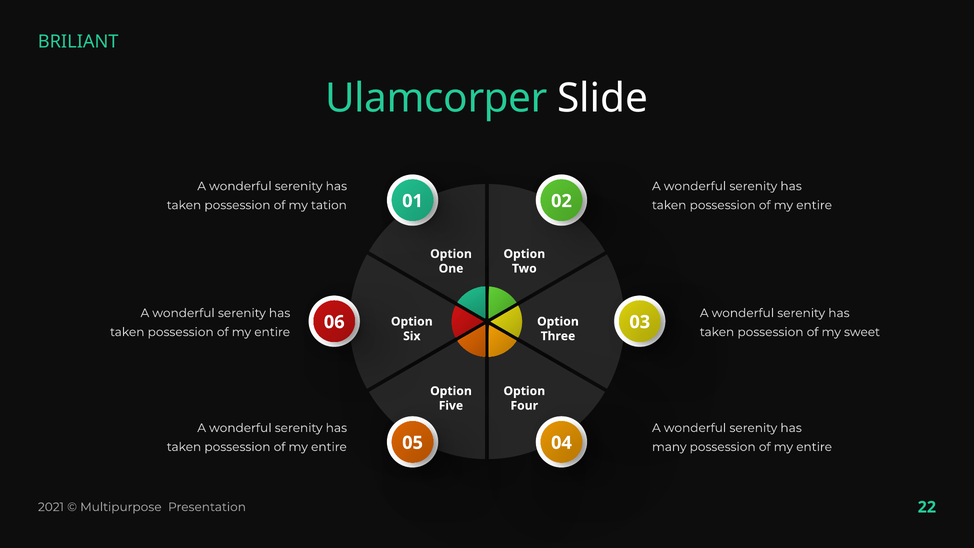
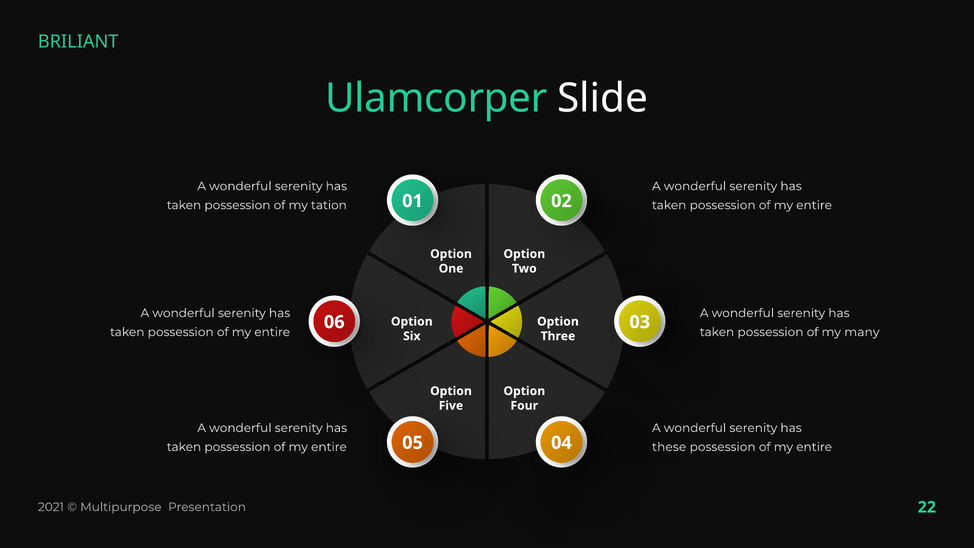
sweet: sweet -> many
many: many -> these
